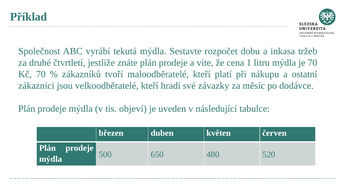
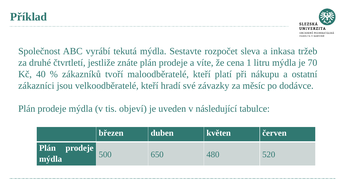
dobu: dobu -> sleva
Kč 70: 70 -> 40
